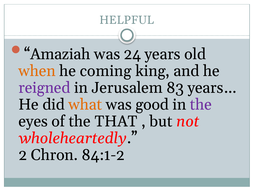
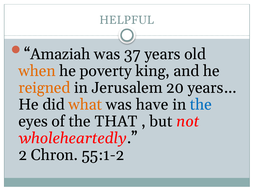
24: 24 -> 37
coming: coming -> poverty
reigned colour: purple -> orange
83: 83 -> 20
good: good -> have
the at (201, 104) colour: purple -> blue
84:1-2: 84:1-2 -> 55:1-2
